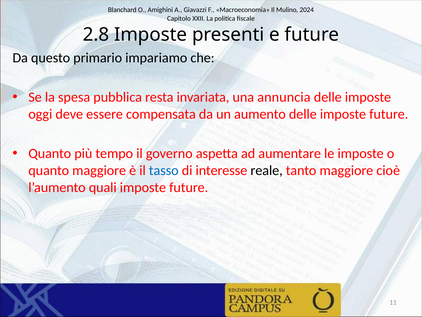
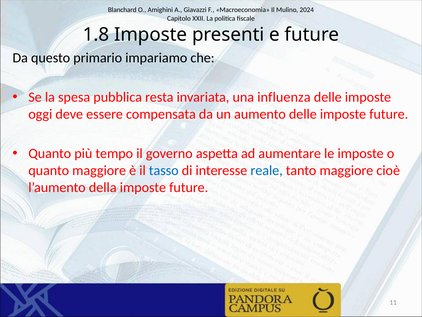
2.8: 2.8 -> 1.8
annuncia: annuncia -> influenza
reale colour: black -> blue
quali: quali -> della
